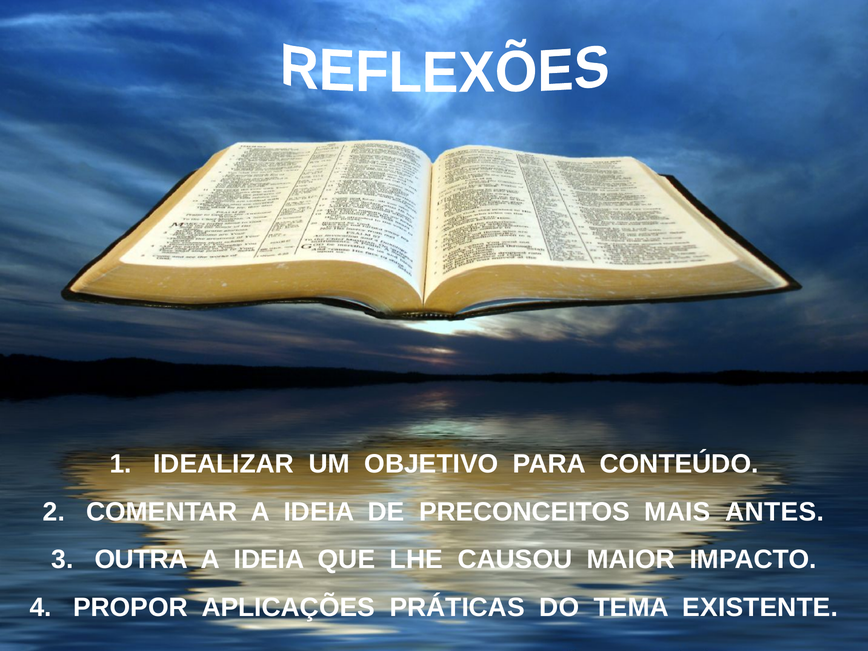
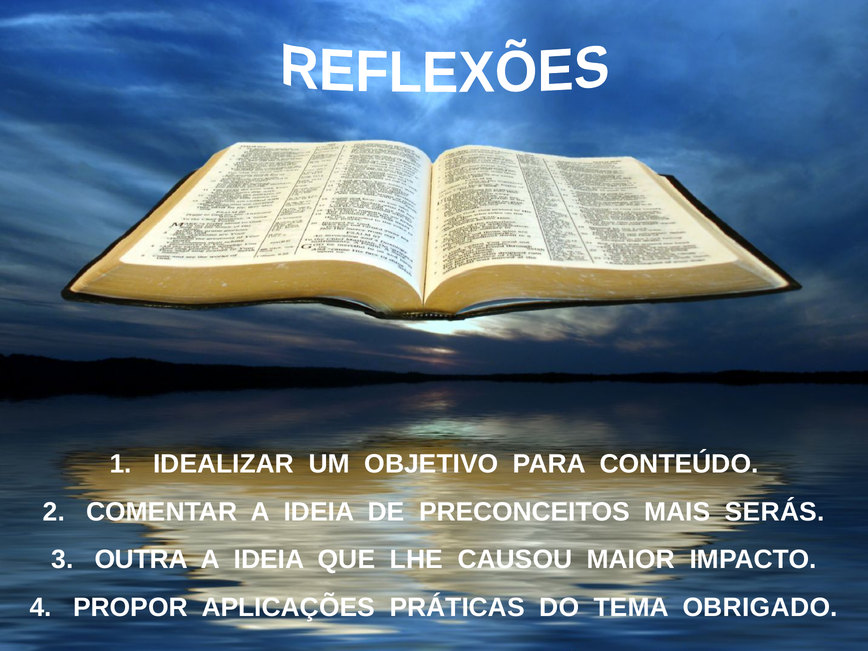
ANTES: ANTES -> SERÁS
EXISTENTE: EXISTENTE -> OBRIGADO
